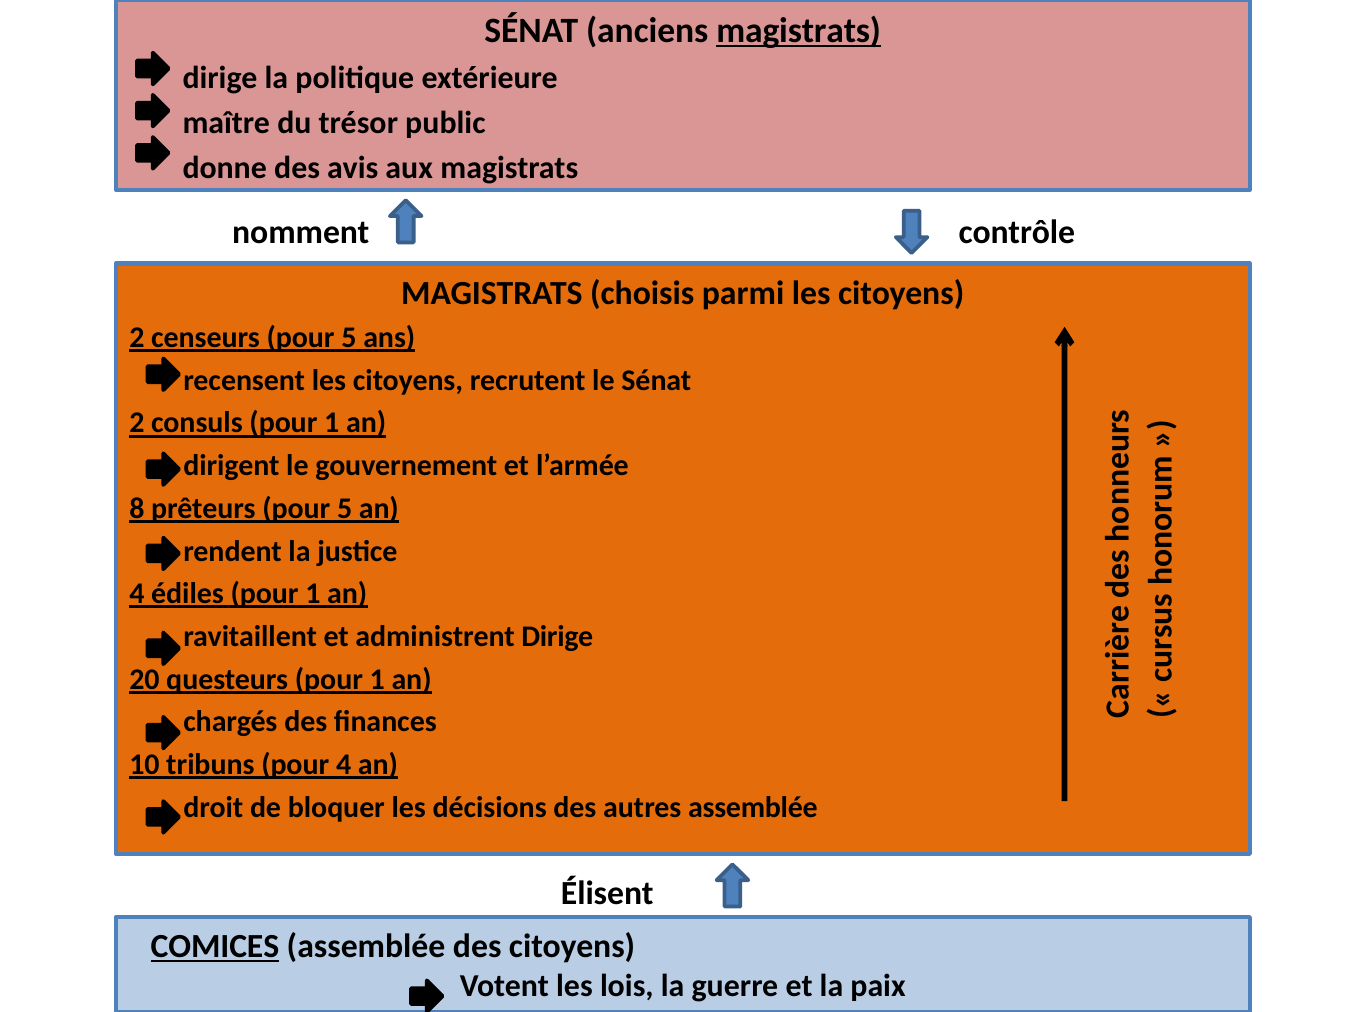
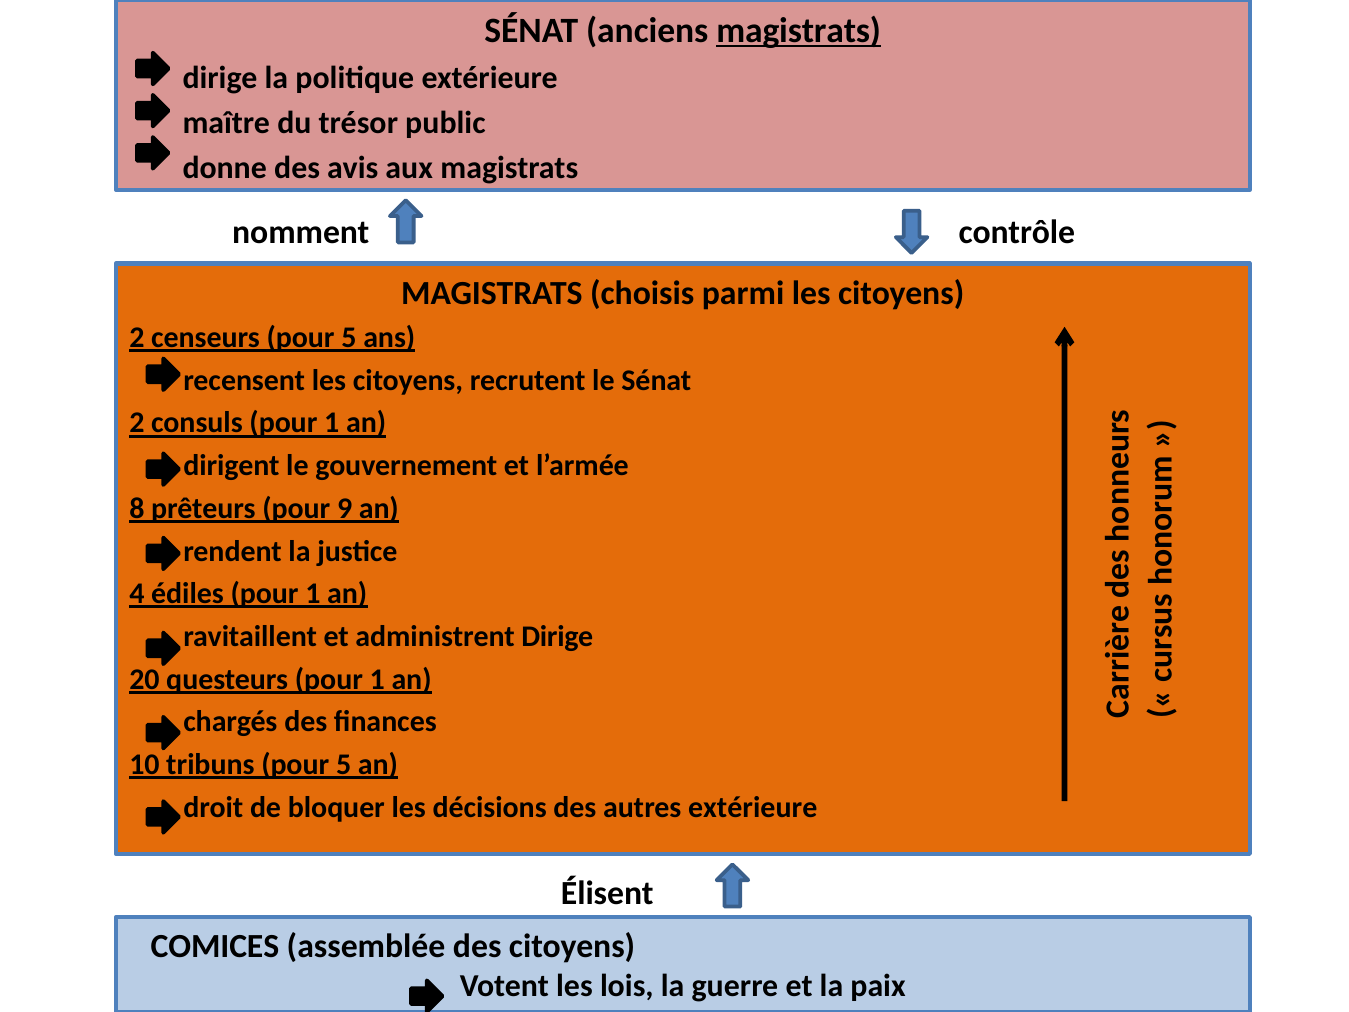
prêteurs pour 5: 5 -> 9
tribuns pour 4: 4 -> 5
autres assemblée: assemblée -> extérieure
COMICES underline: present -> none
